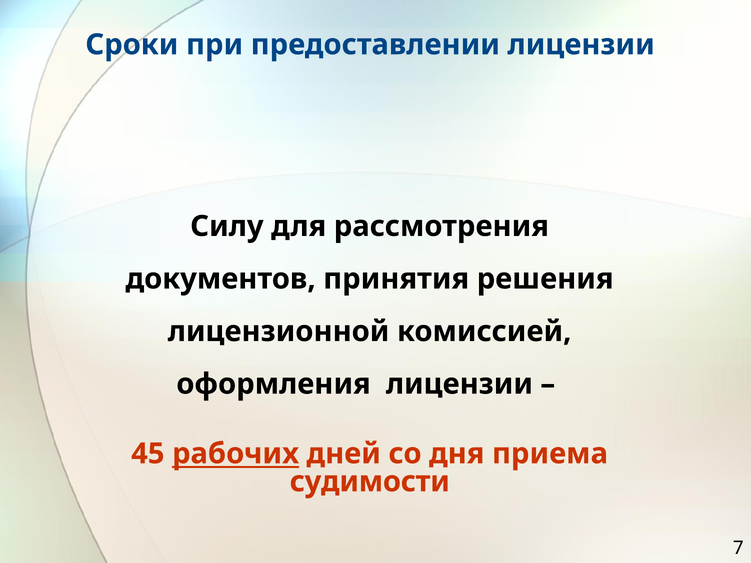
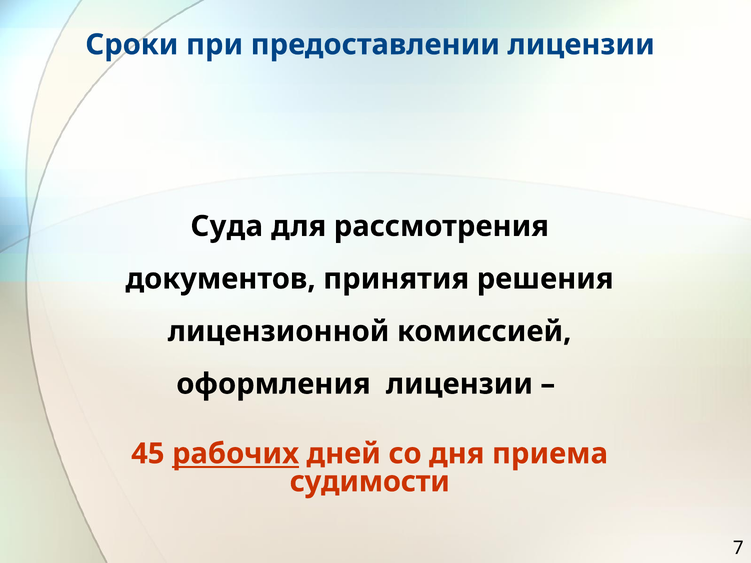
Силу: Силу -> Суда
